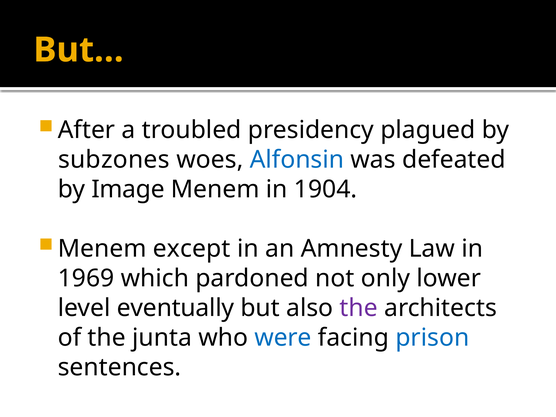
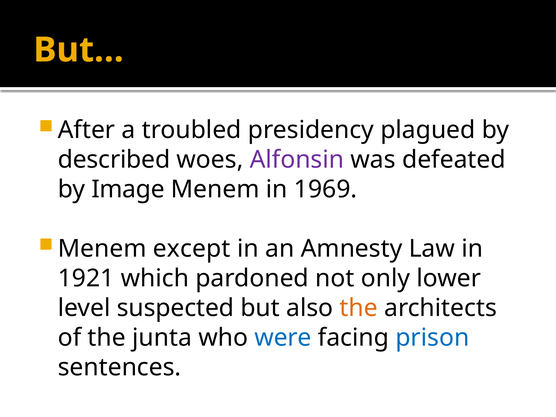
subzones: subzones -> described
Alfonsin colour: blue -> purple
1904: 1904 -> 1969
1969: 1969 -> 1921
eventually: eventually -> suspected
the at (359, 308) colour: purple -> orange
